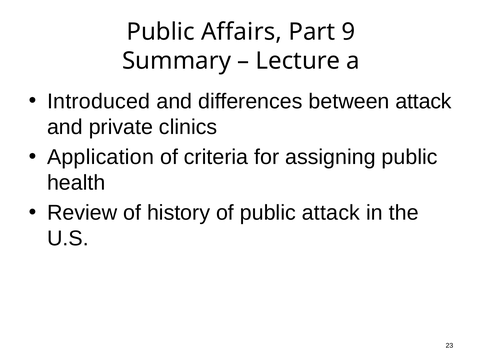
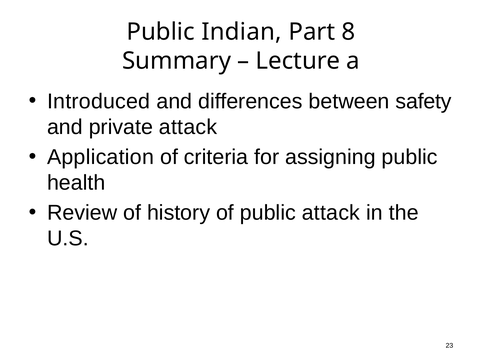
Affairs: Affairs -> Indian
9: 9 -> 8
between attack: attack -> safety
private clinics: clinics -> attack
